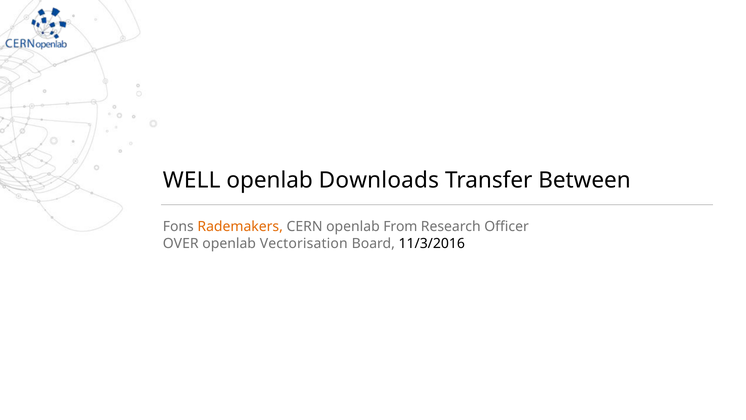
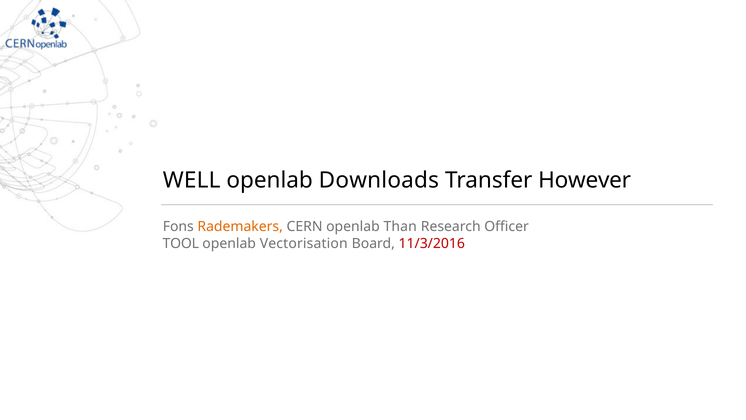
Between: Between -> However
From: From -> Than
OVER: OVER -> TOOL
11/3/2016 colour: black -> red
